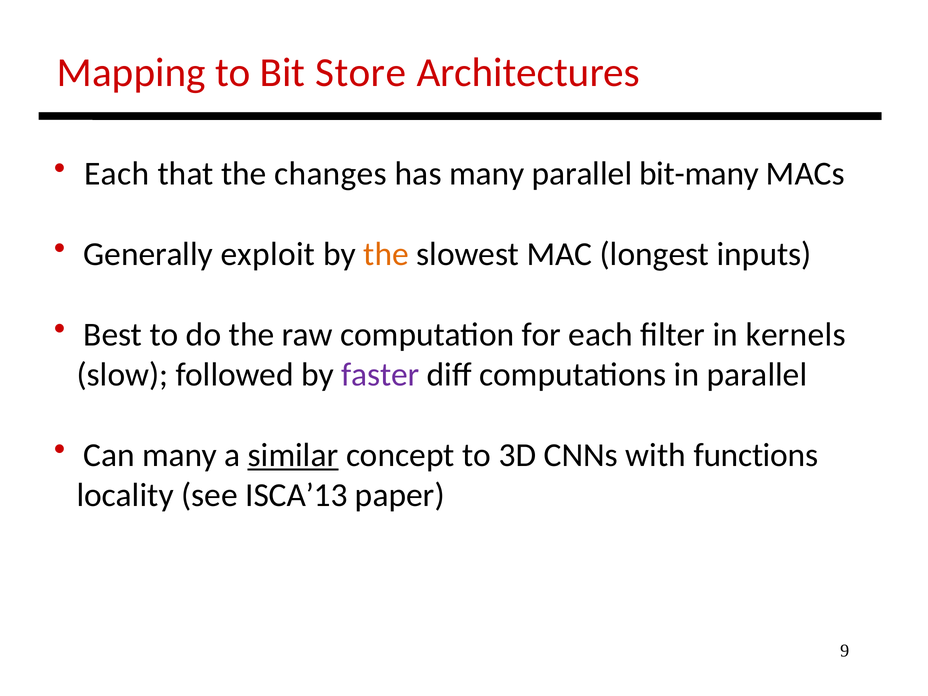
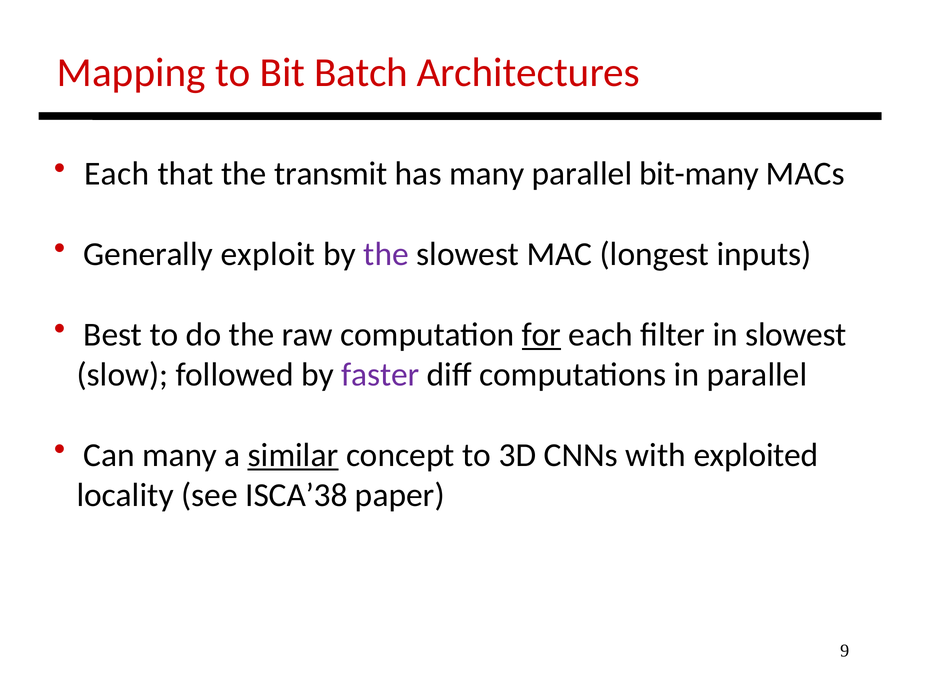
Store: Store -> Batch
changes: changes -> transmit
the at (386, 254) colour: orange -> purple
for underline: none -> present
in kernels: kernels -> slowest
functions: functions -> exploited
ISCA’13: ISCA’13 -> ISCA’38
